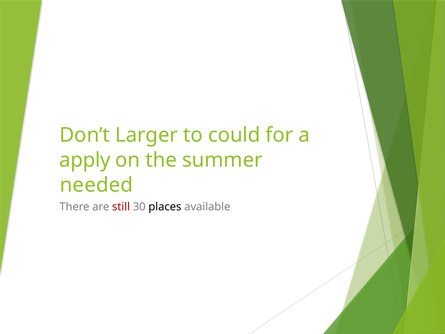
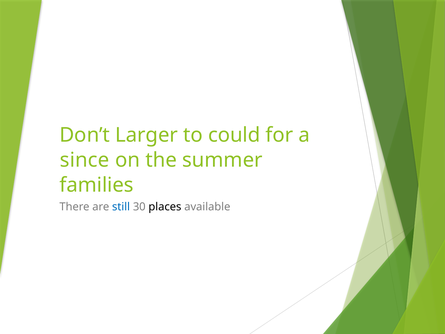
apply: apply -> since
needed: needed -> families
still colour: red -> blue
